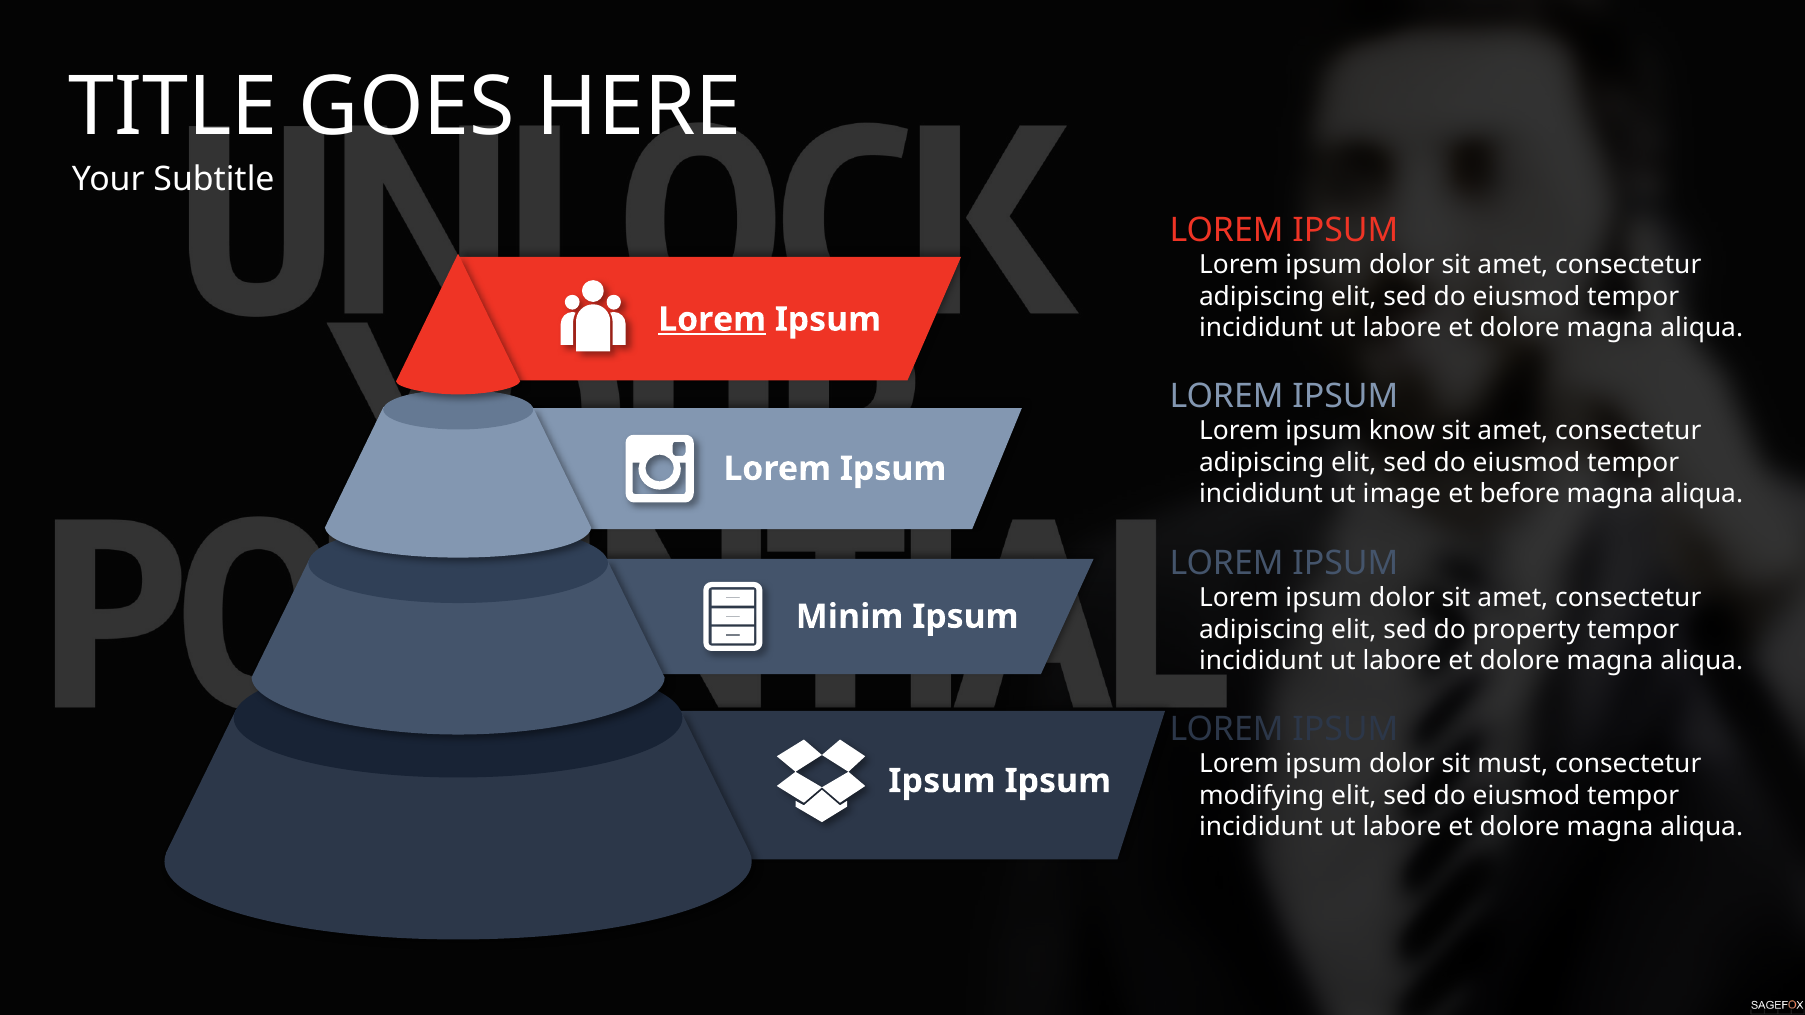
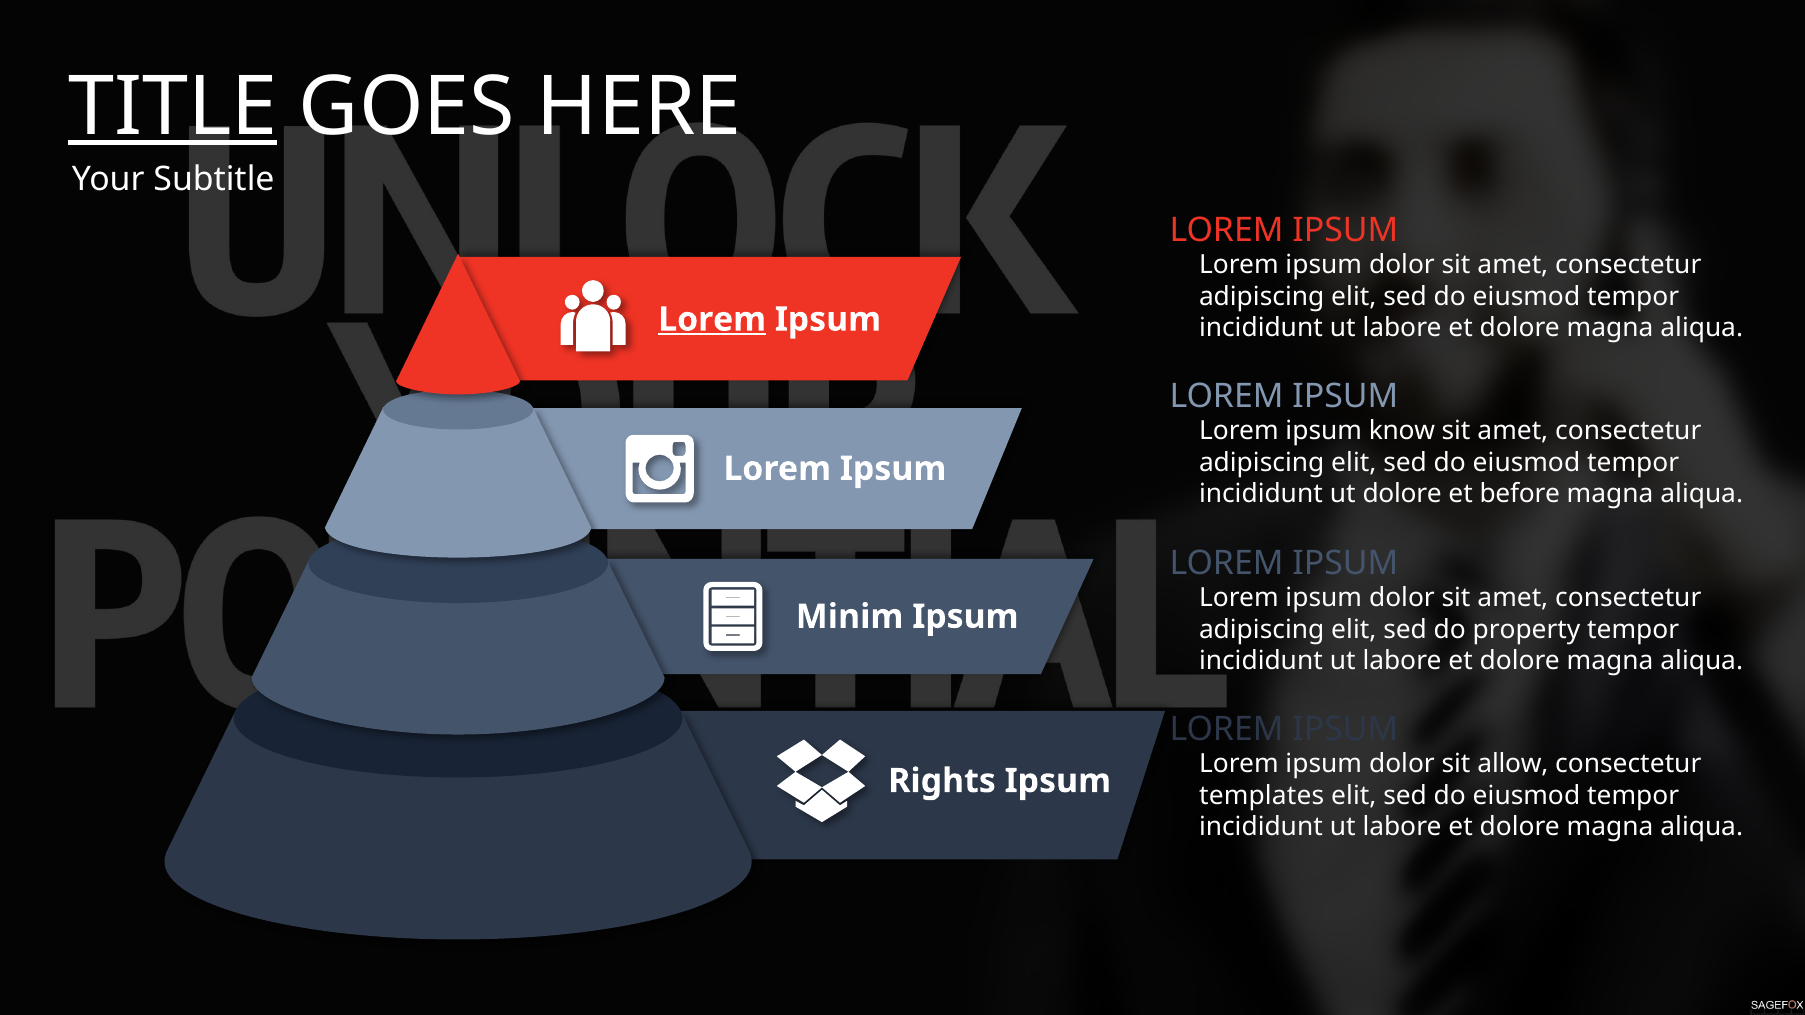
TITLE underline: none -> present
ut image: image -> dolore
must: must -> allow
Ipsum at (942, 781): Ipsum -> Rights
modifying: modifying -> templates
